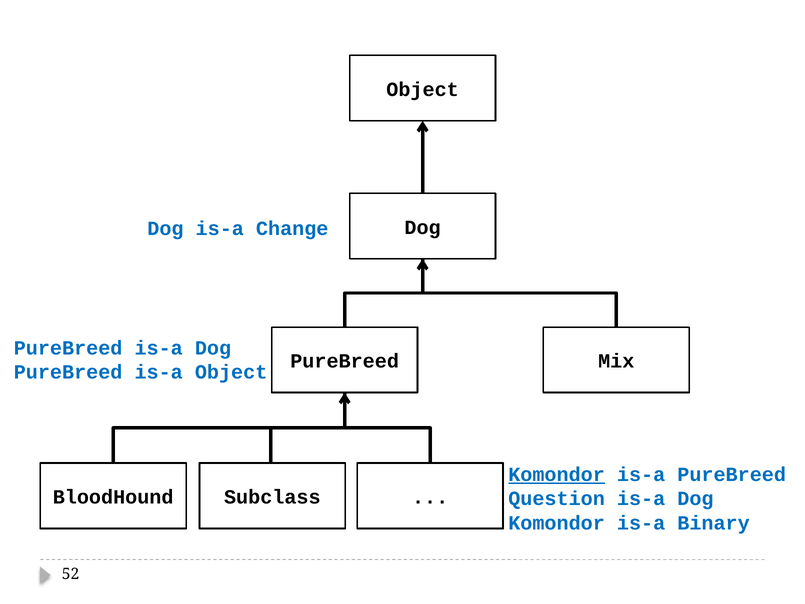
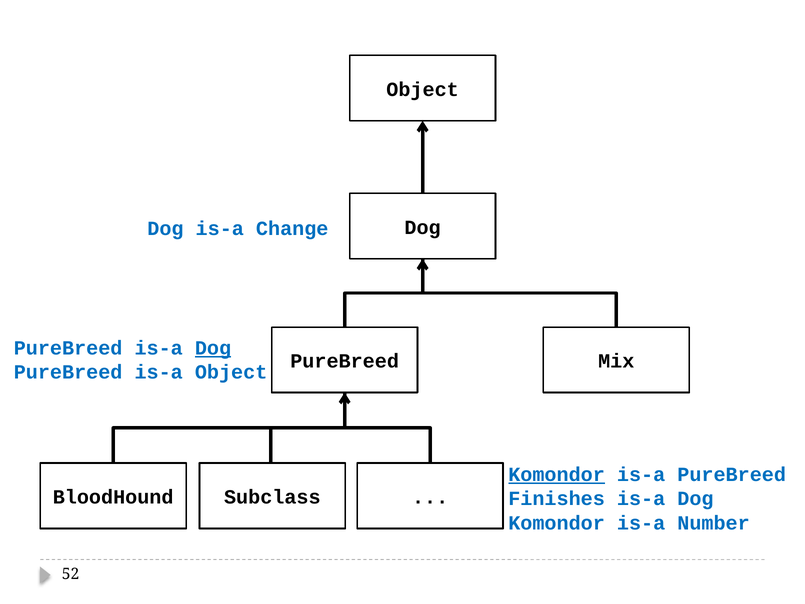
Dog at (213, 348) underline: none -> present
Question: Question -> Finishes
Binary: Binary -> Number
